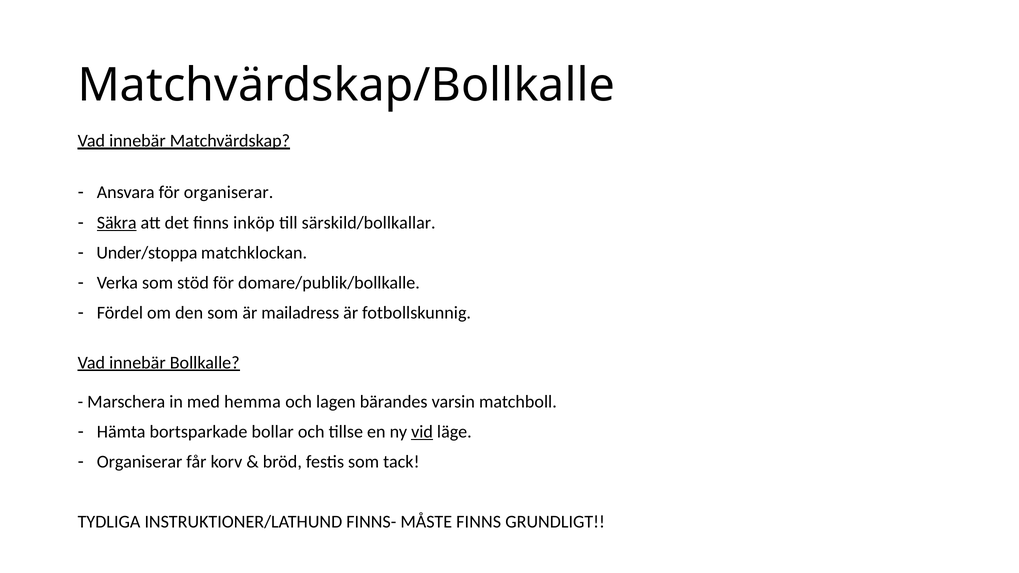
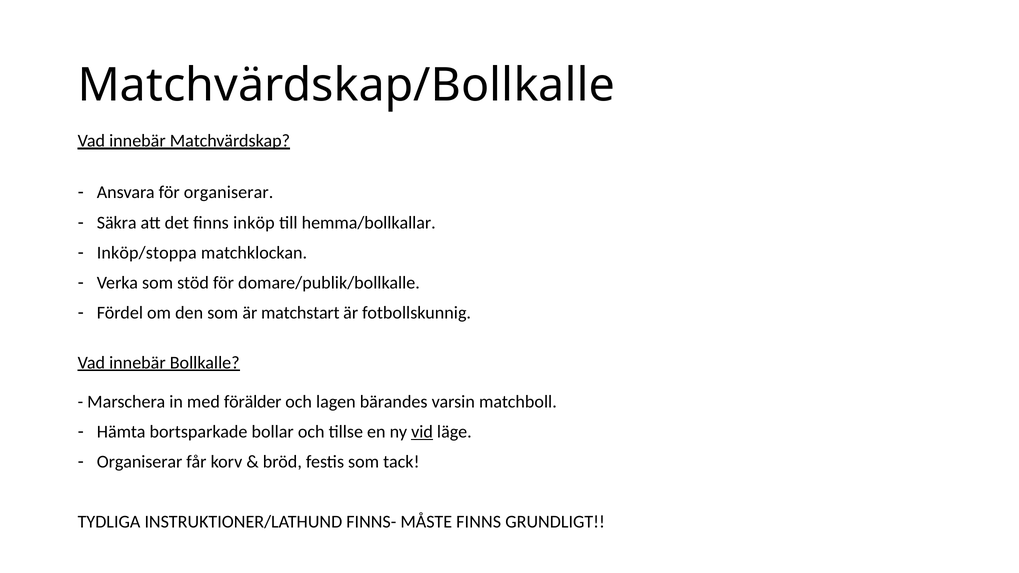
Säkra underline: present -> none
särskild/bollkallar: särskild/bollkallar -> hemma/bollkallar
Under/stoppa: Under/stoppa -> Inköp/stoppa
mailadress: mailadress -> matchstart
hemma: hemma -> förälder
